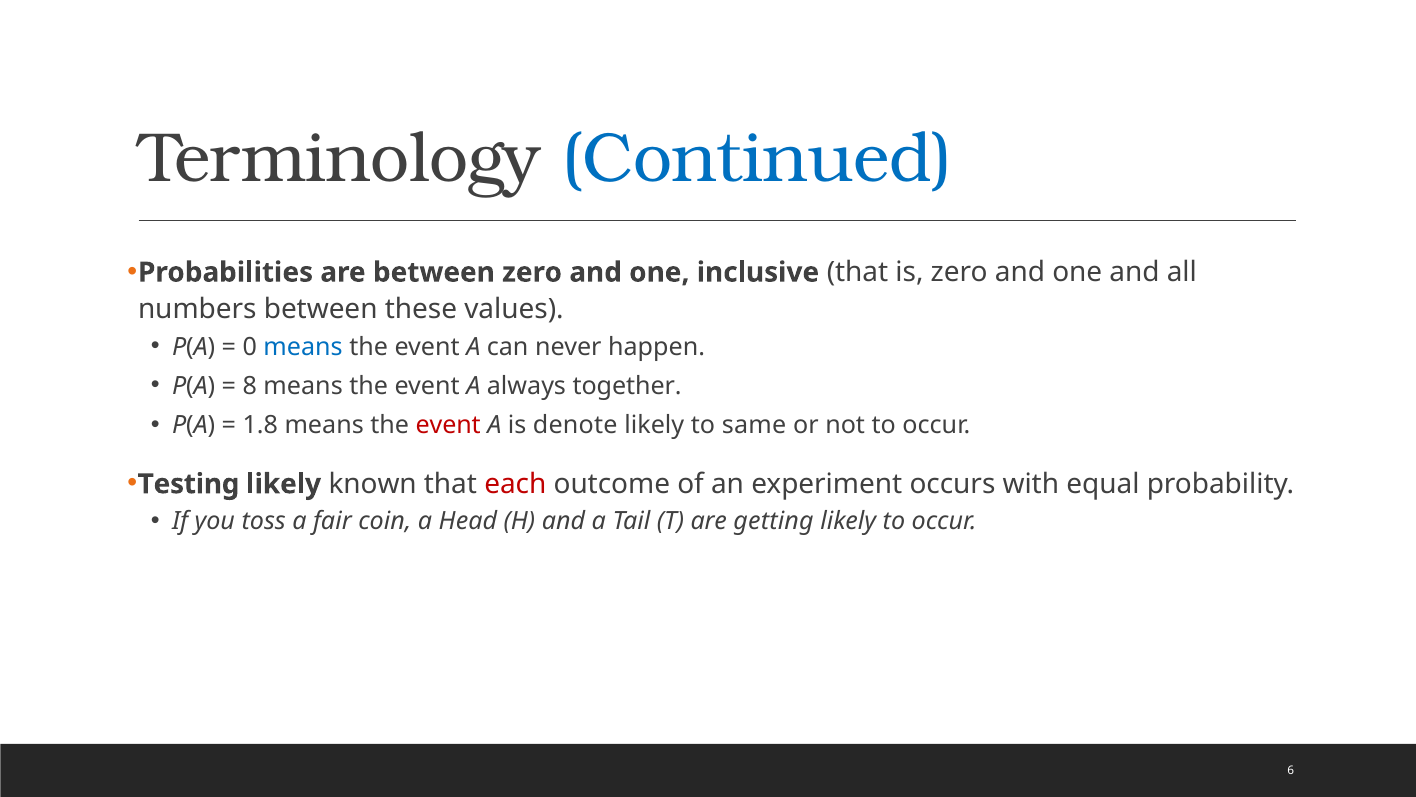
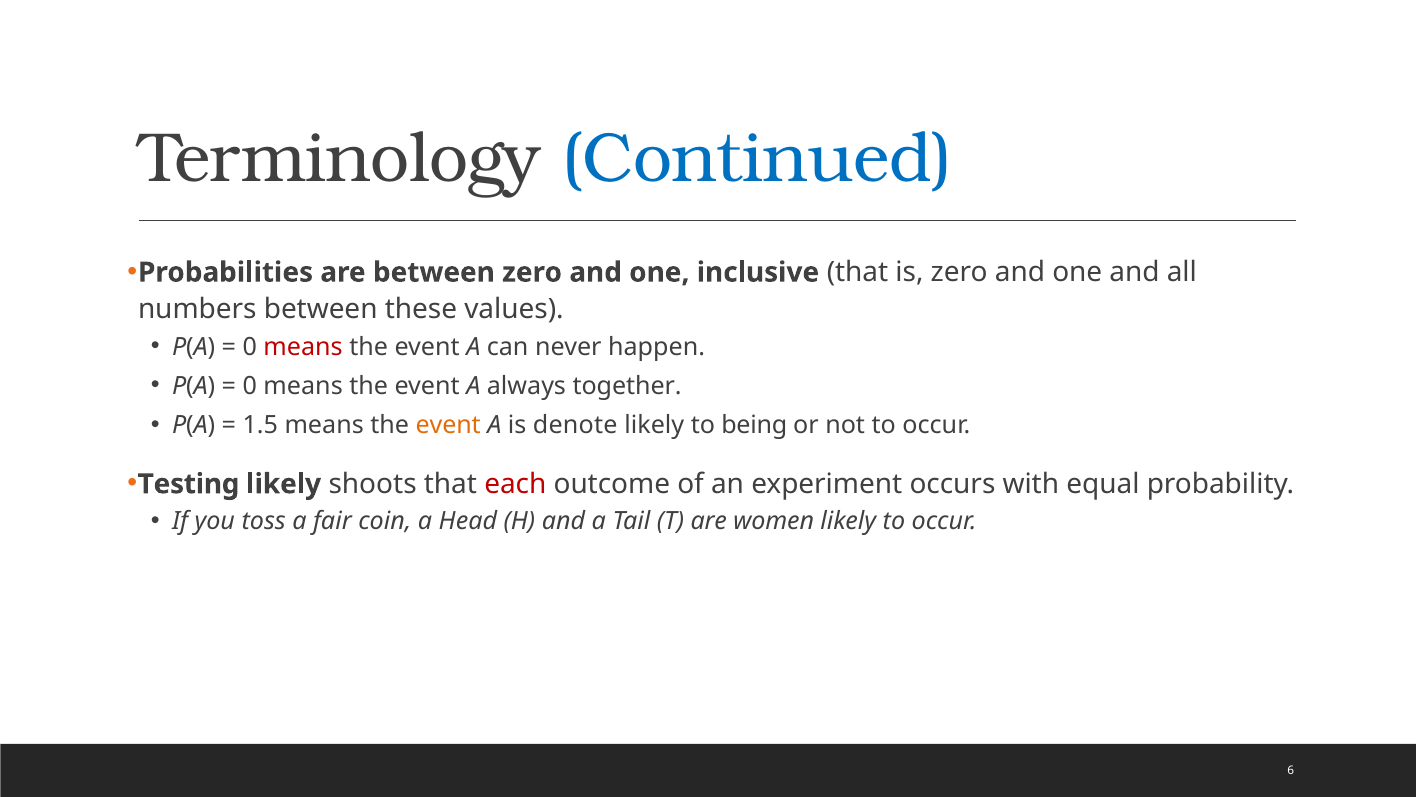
means at (303, 347) colour: blue -> red
8 at (250, 386): 8 -> 0
1.8: 1.8 -> 1.5
event at (448, 425) colour: red -> orange
same: same -> being
known: known -> shoots
getting: getting -> women
